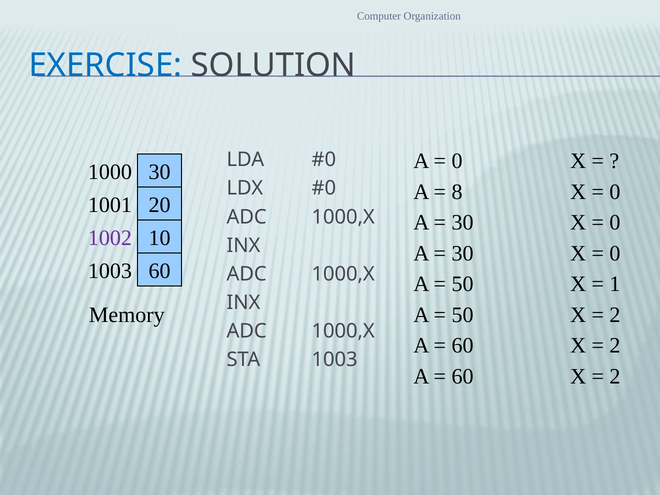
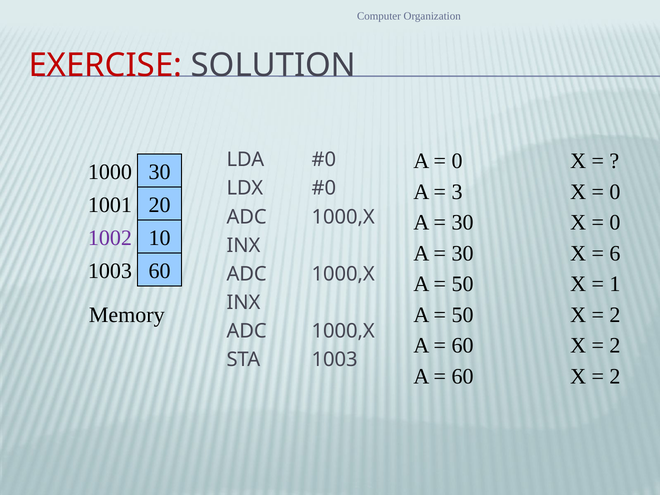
EXERCISE colour: blue -> red
8: 8 -> 3
0 at (615, 253): 0 -> 6
